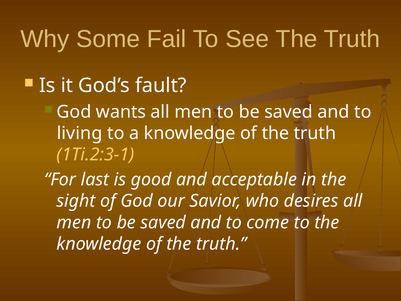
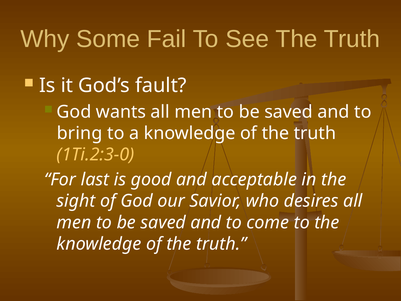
living: living -> bring
1Ti.2:3-1: 1Ti.2:3-1 -> 1Ti.2:3-0
